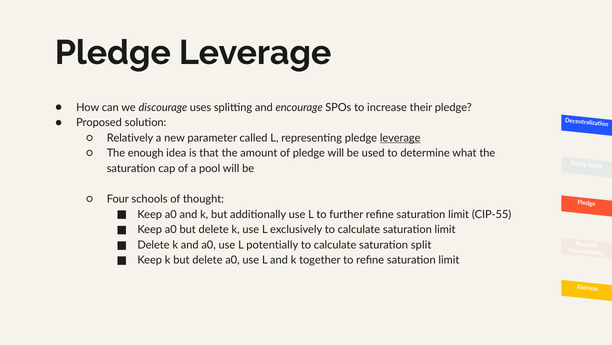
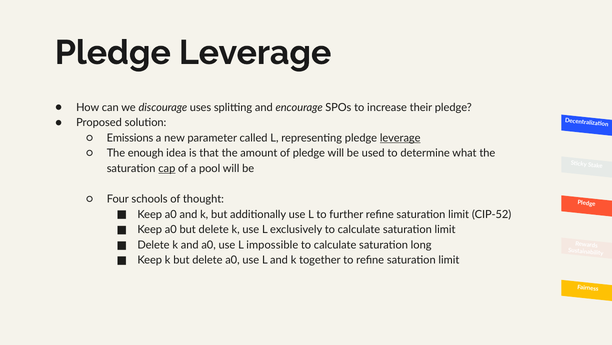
Relatively: Relatively -> Emissions
cap underline: none -> present
CIP-55: CIP-55 -> CIP-52
potentially: potentially -> impossible
split: split -> long
